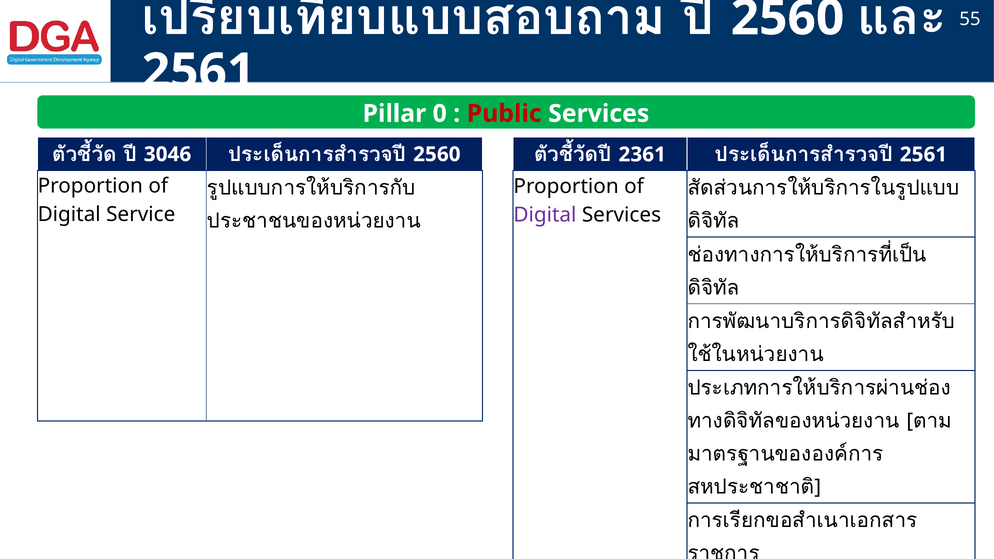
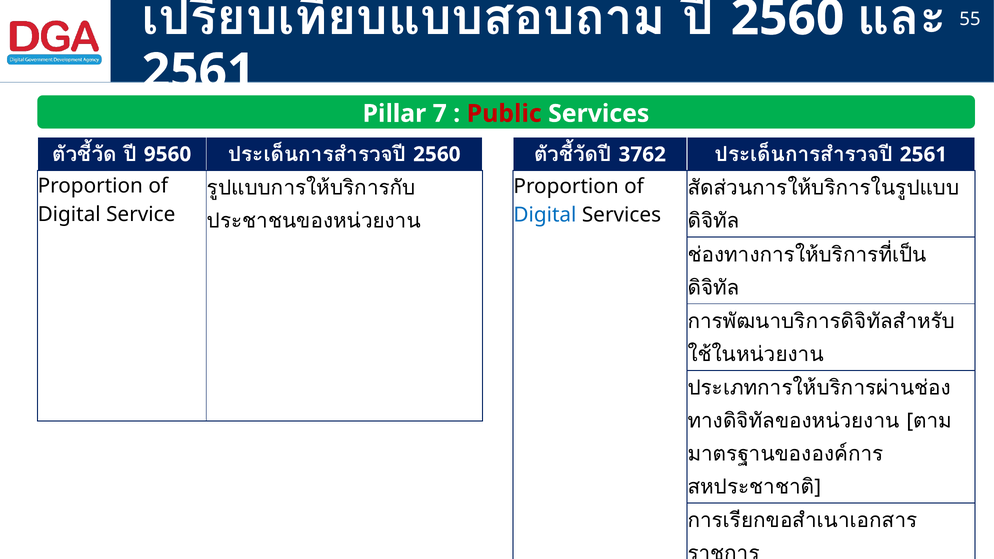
0: 0 -> 7
3046: 3046 -> 9560
2361: 2361 -> 3762
Digital at (545, 215) colour: purple -> blue
